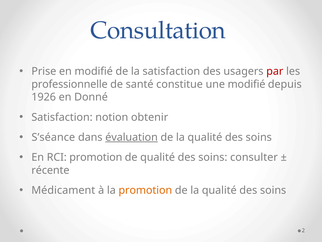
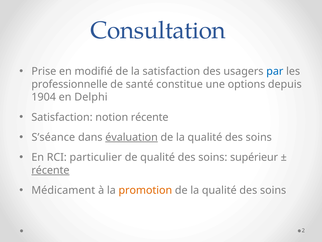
par colour: red -> blue
une modifié: modifié -> options
1926: 1926 -> 1904
Donné: Donné -> Delphi
notion obtenir: obtenir -> récente
RCI promotion: promotion -> particulier
consulter: consulter -> supérieur
récente at (50, 170) underline: none -> present
